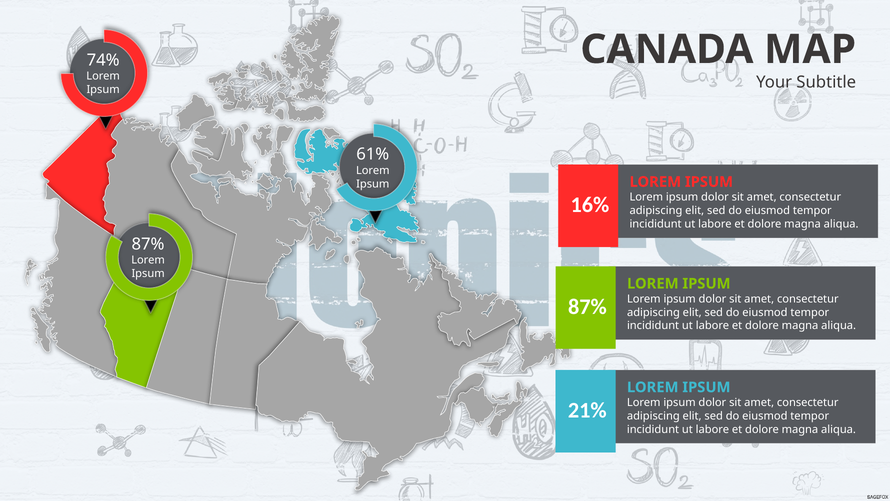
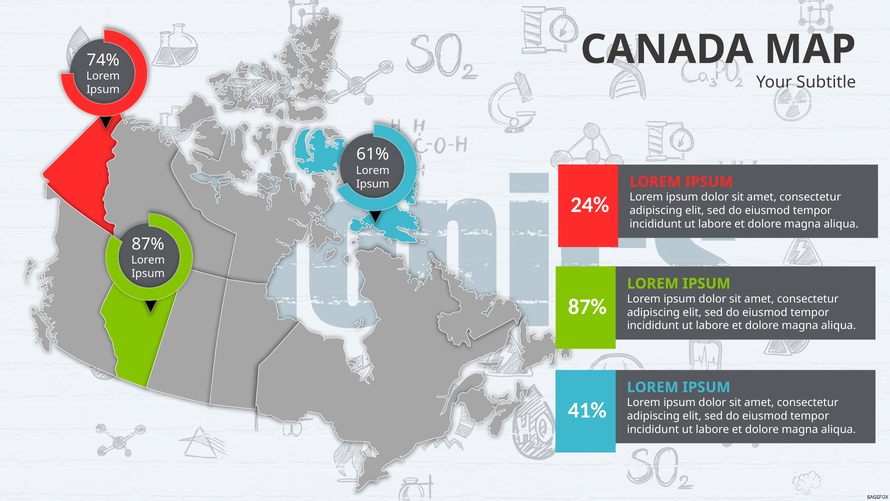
16%: 16% -> 24%
21%: 21% -> 41%
